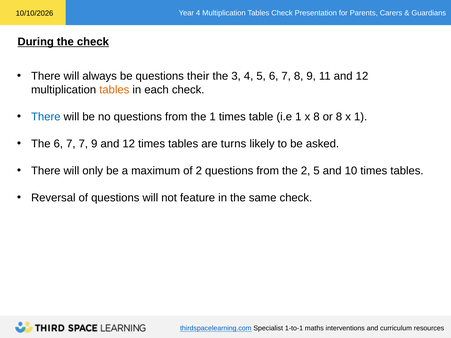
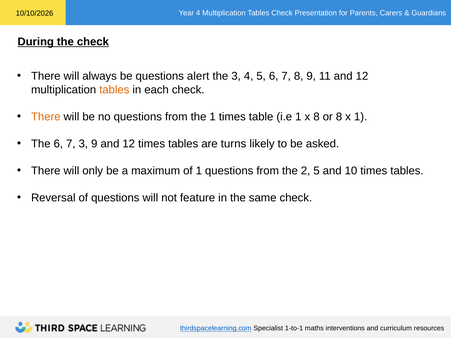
their: their -> alert
There at (46, 117) colour: blue -> orange
7 7: 7 -> 3
of 2: 2 -> 1
